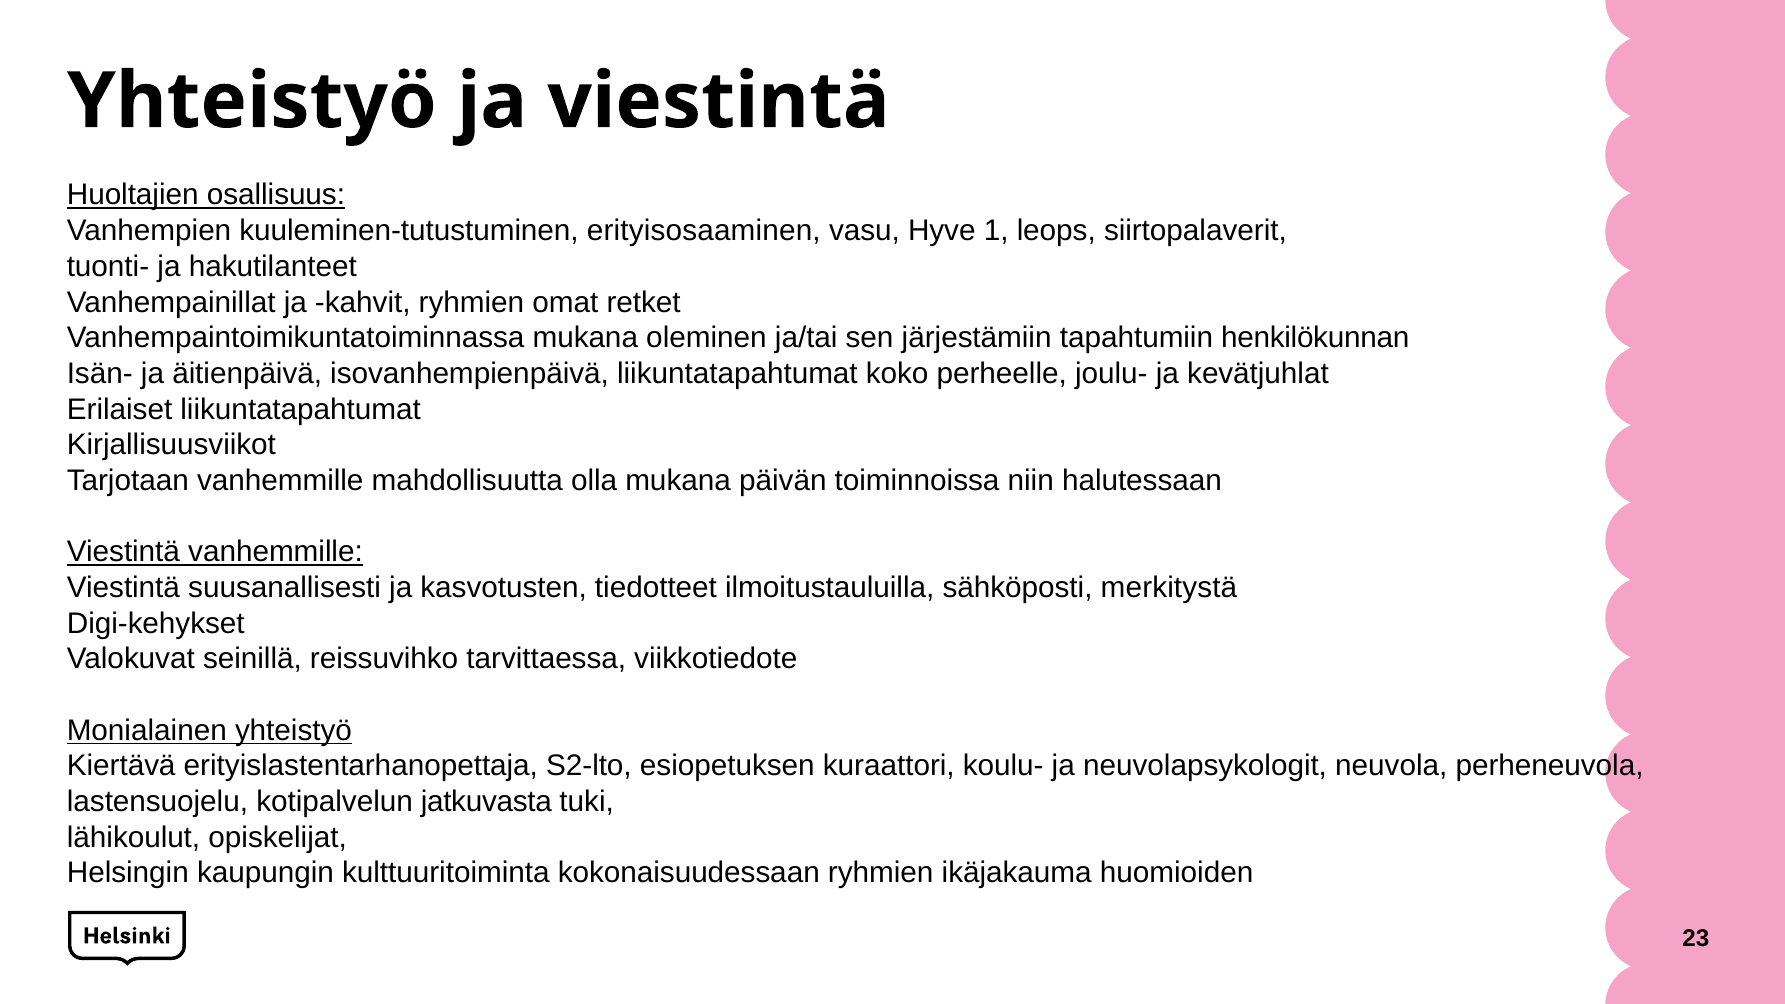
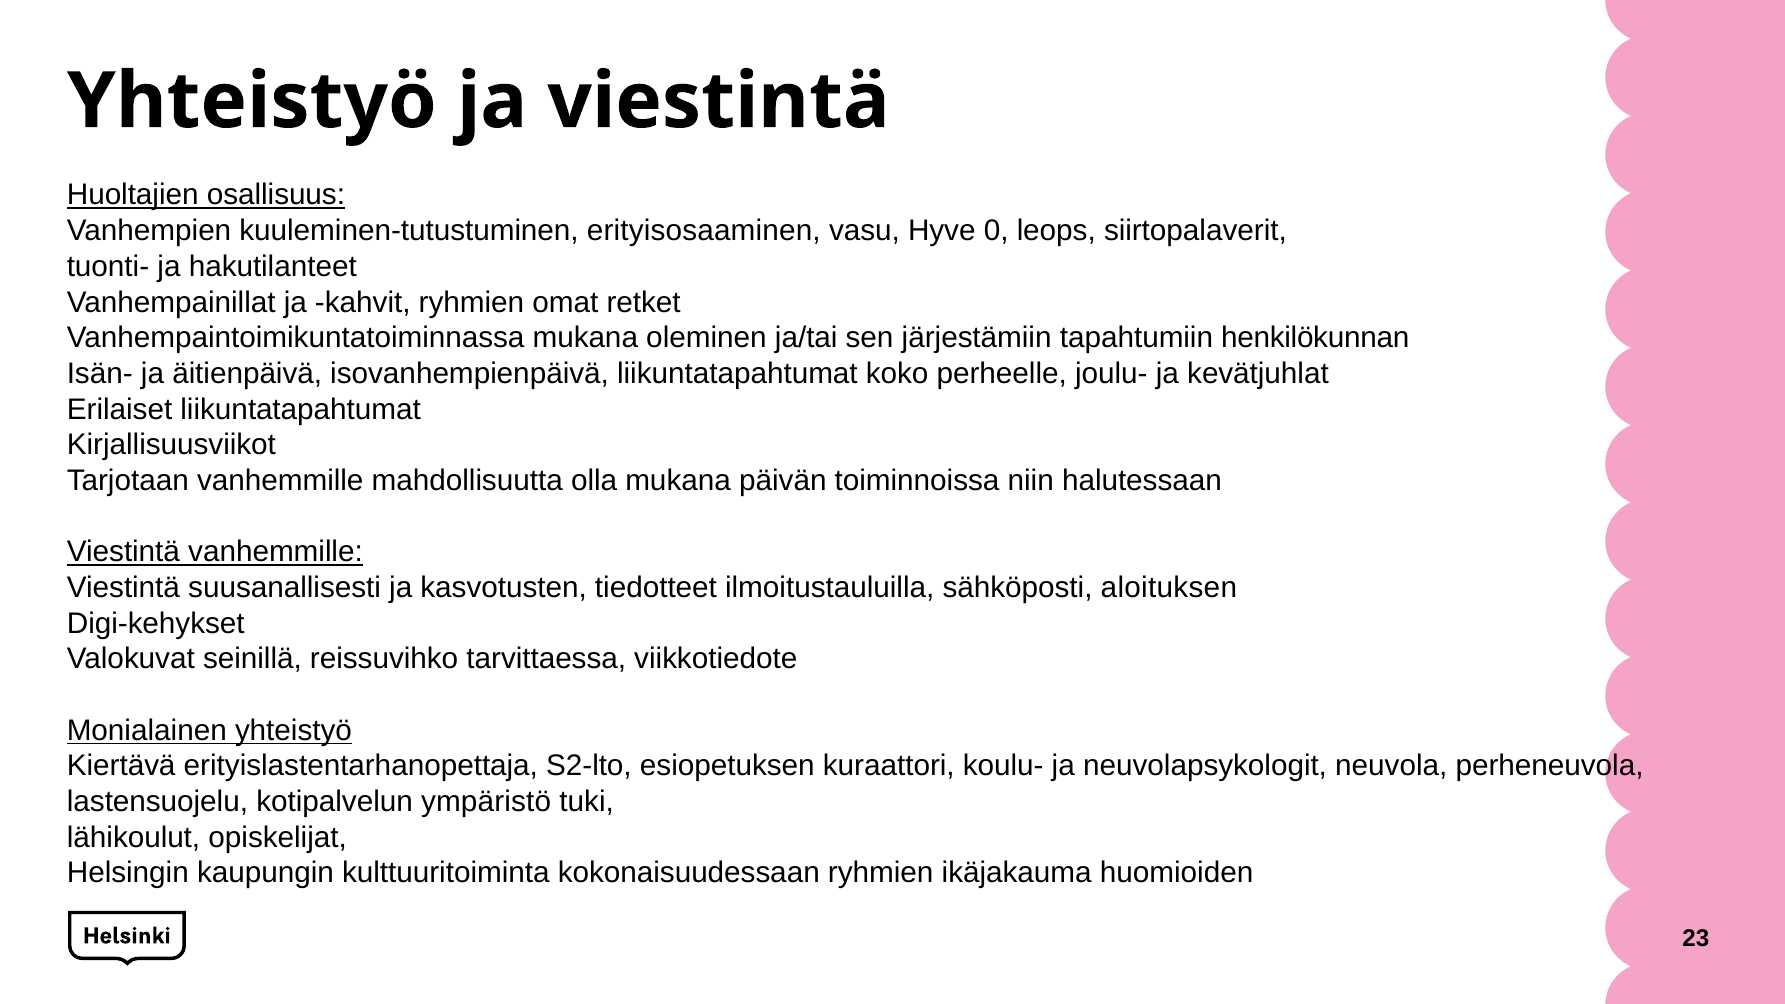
1: 1 -> 0
merkitystä: merkitystä -> aloituksen
jatkuvasta: jatkuvasta -> ympäristö
